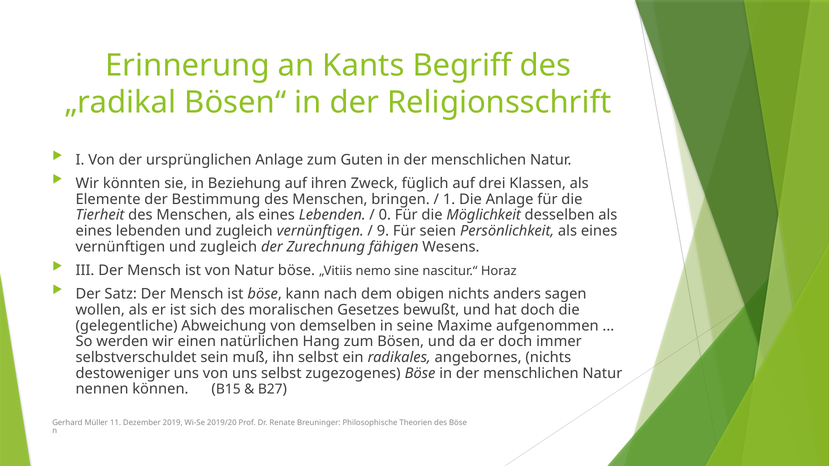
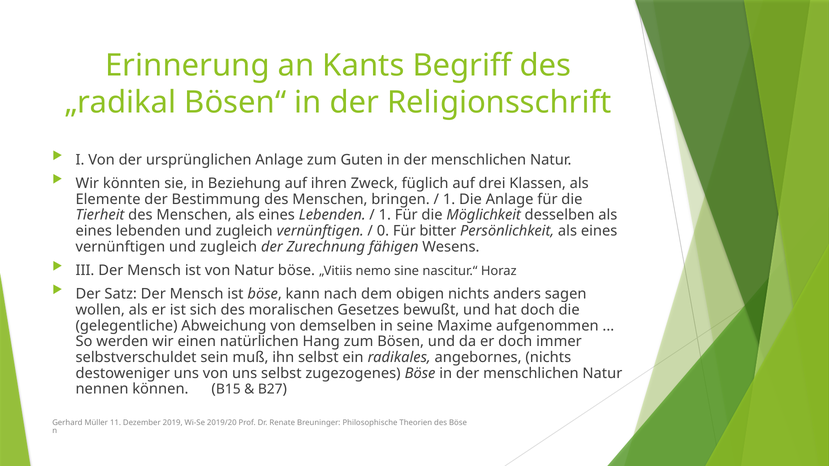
0 at (385, 215): 0 -> 1
9: 9 -> 0
seien: seien -> bitter
